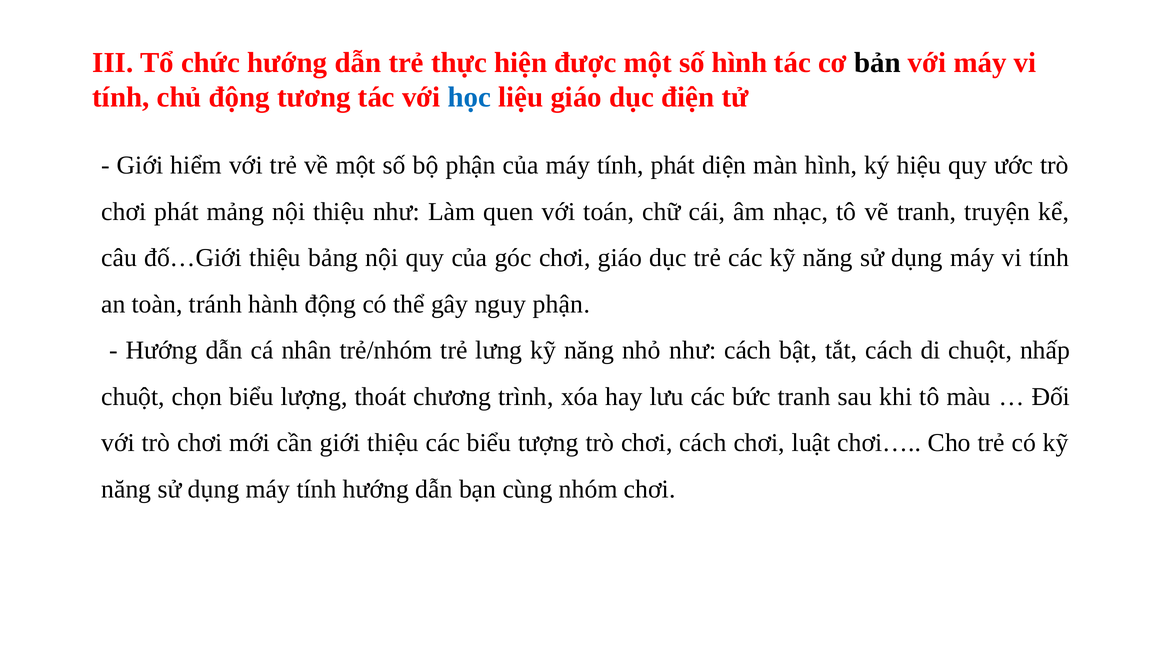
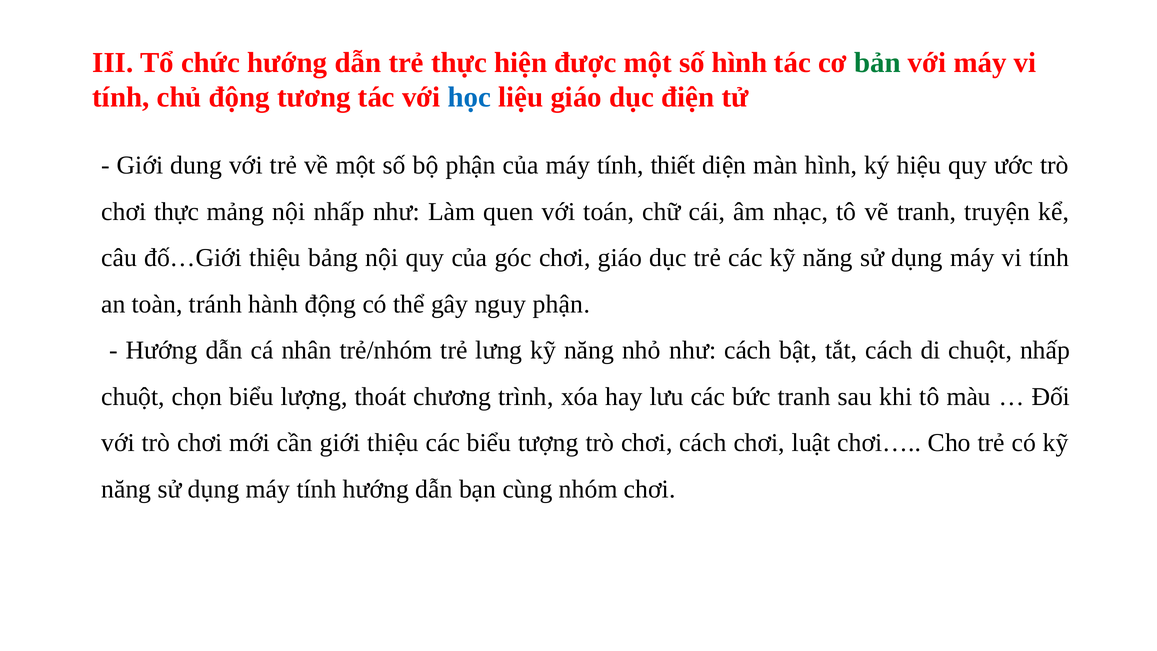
bản colour: black -> green
hiểm: hiểm -> dung
tính phát: phát -> thiết
chơi phát: phát -> thực
nội thiệu: thiệu -> nhấp
